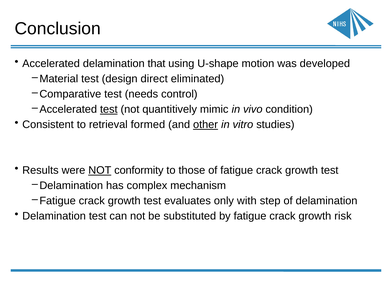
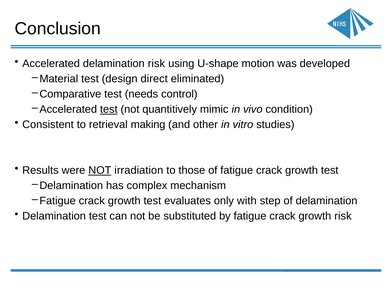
delamination that: that -> risk
formed: formed -> making
other underline: present -> none
conformity: conformity -> irradiation
